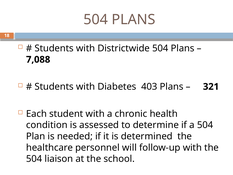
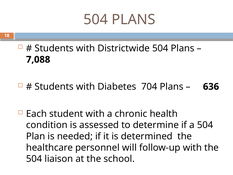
403: 403 -> 704
321: 321 -> 636
